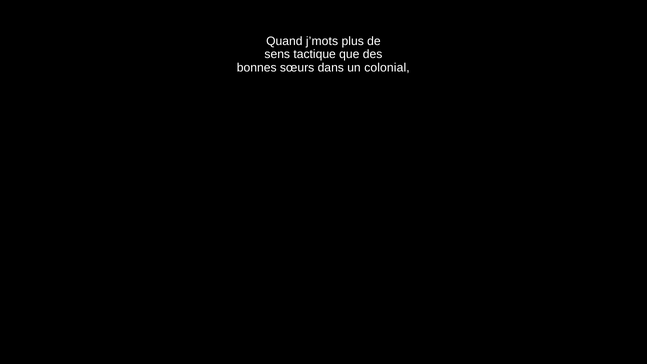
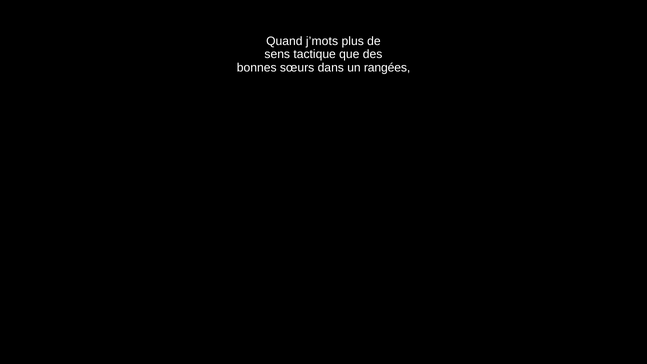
colonial: colonial -> rangées
